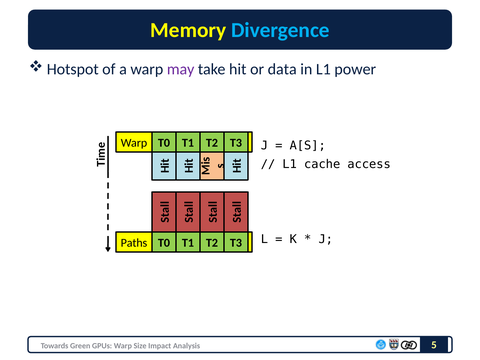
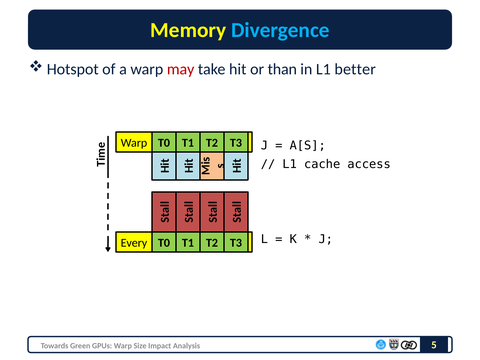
may colour: purple -> red
data: data -> than
power: power -> better
Paths: Paths -> Every
